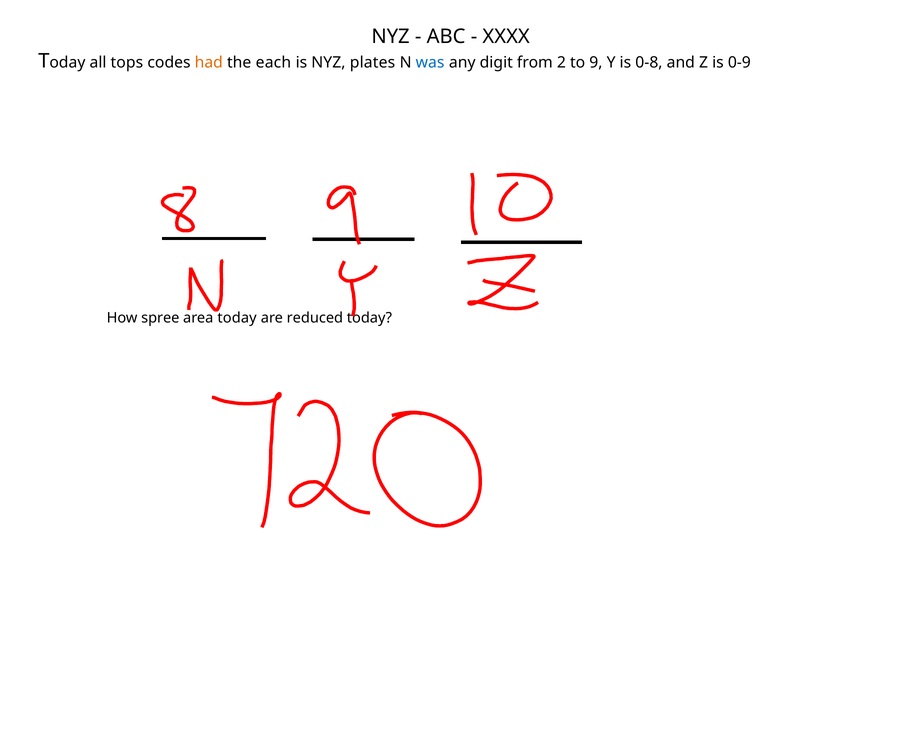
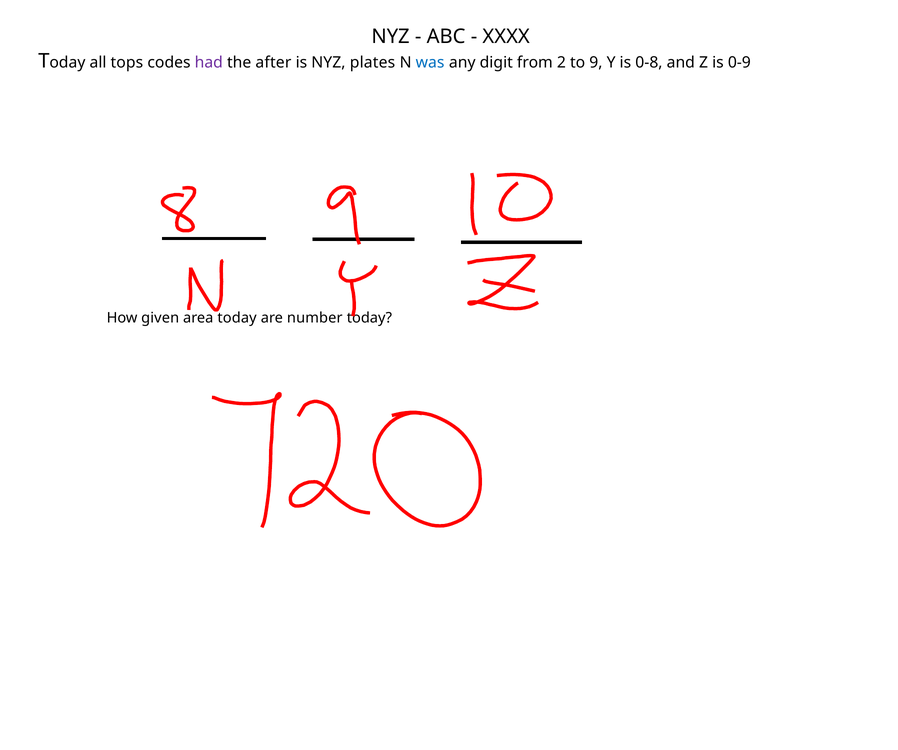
had colour: orange -> purple
each: each -> after
spree: spree -> given
reduced: reduced -> number
